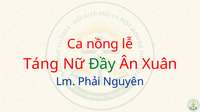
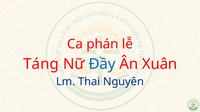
nồng: nồng -> phán
Đầy colour: green -> blue
Phải: Phải -> Thai
